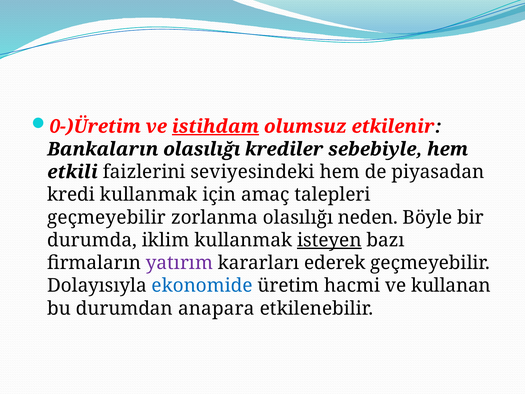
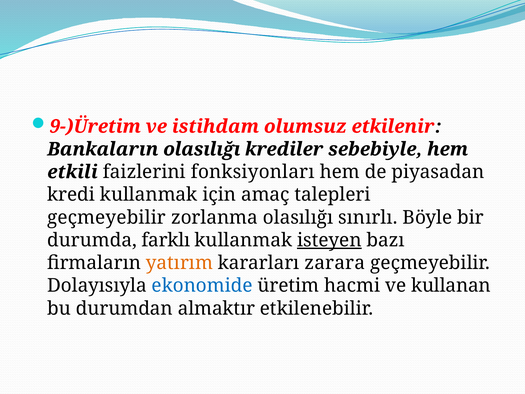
0-)Üretim: 0-)Üretim -> 9-)Üretim
istihdam underline: present -> none
seviyesindeki: seviyesindeki -> fonksiyonları
neden: neden -> sınırlı
iklim: iklim -> farklı
yatırım colour: purple -> orange
ederek: ederek -> zarara
anapara: anapara -> almaktır
